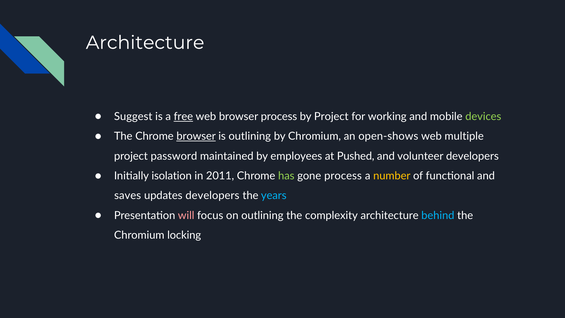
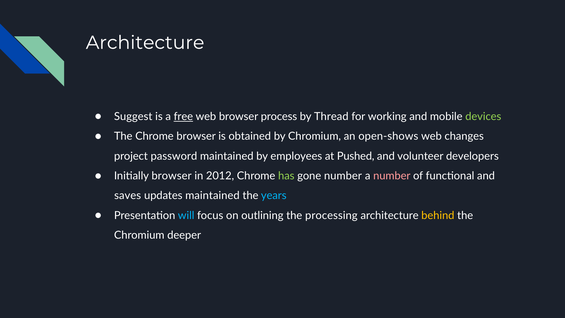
by Project: Project -> Thread
browser at (196, 136) underline: present -> none
is outlining: outlining -> obtained
multiple: multiple -> changes
Initially isolation: isolation -> browser
2011: 2011 -> 2012
gone process: process -> number
number at (392, 176) colour: yellow -> pink
updates developers: developers -> maintained
will colour: pink -> light blue
complexity: complexity -> processing
behind colour: light blue -> yellow
locking: locking -> deeper
